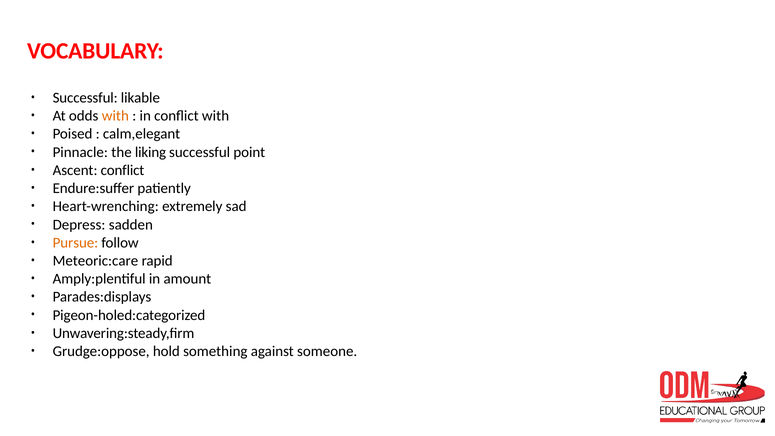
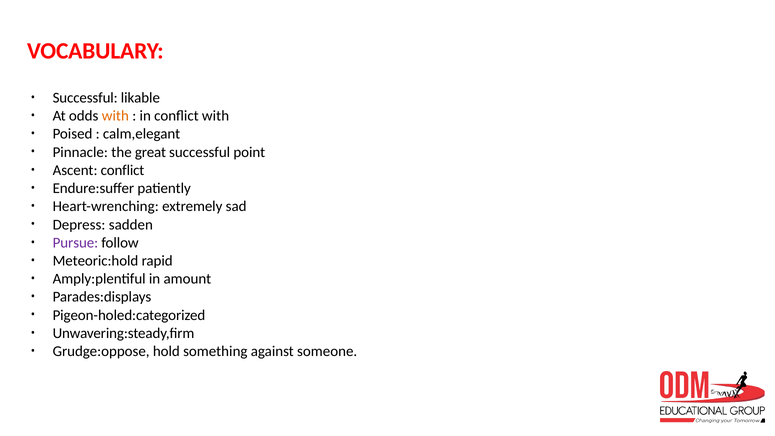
liking: liking -> great
Pursue colour: orange -> purple
Meteoric:care: Meteoric:care -> Meteoric:hold
